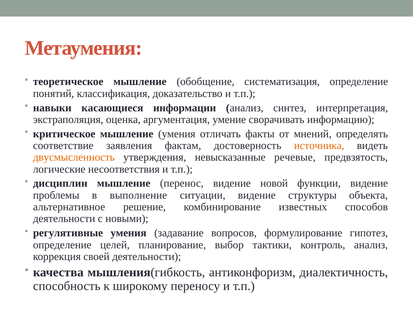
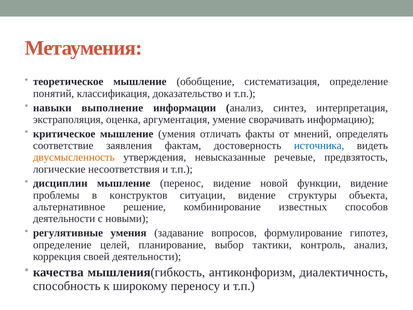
касающиеся: касающиеся -> выполнение
источника colour: orange -> blue
выполнение: выполнение -> конструктов
